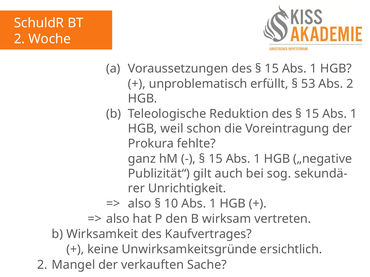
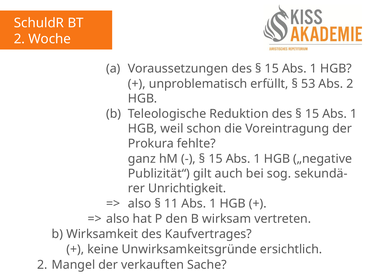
10: 10 -> 11
